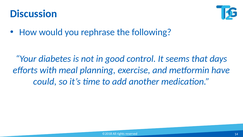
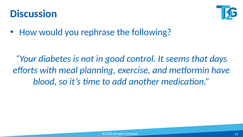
could: could -> blood
